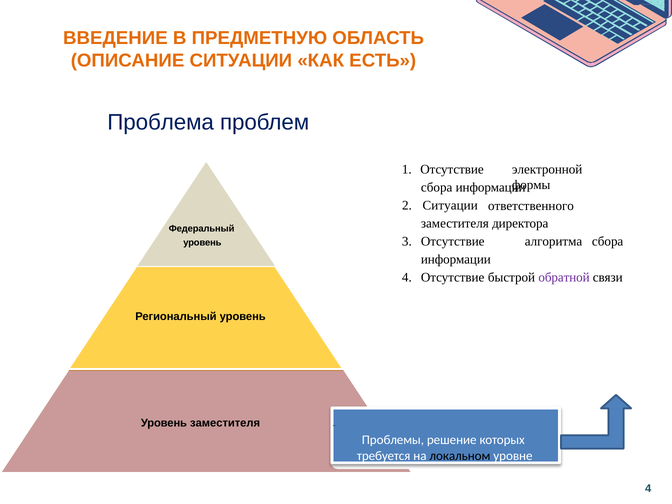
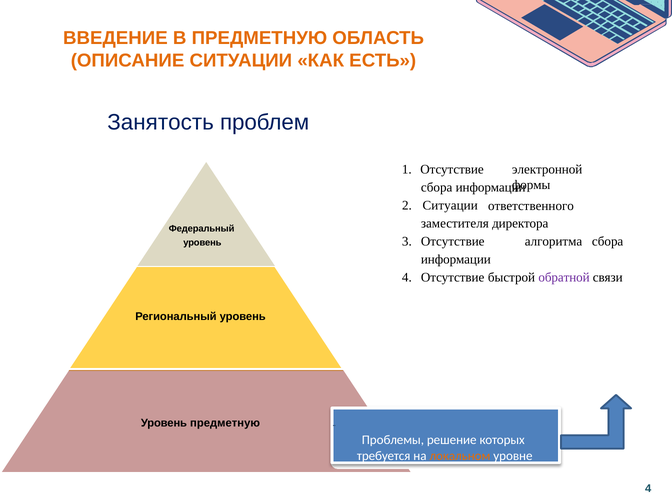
Проблема: Проблема -> Занятость
Уровень заместителя: заместителя -> предметную
локальном colour: black -> orange
